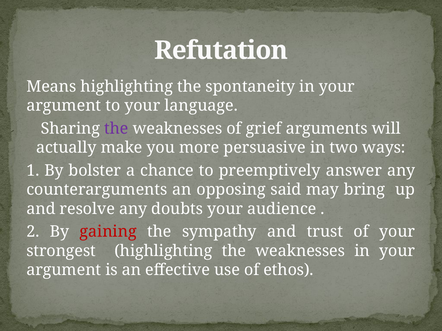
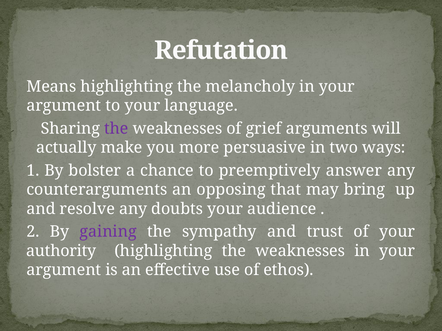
spontaneity: spontaneity -> melancholy
said: said -> that
gaining colour: red -> purple
strongest: strongest -> authority
